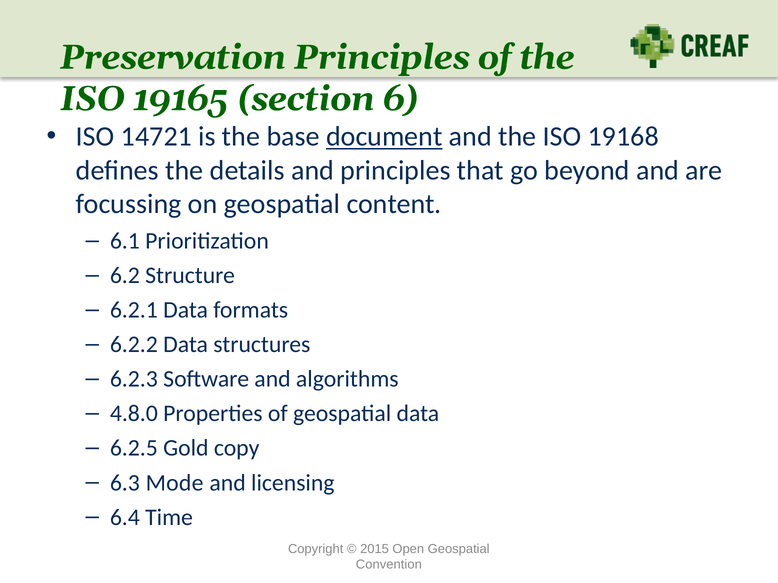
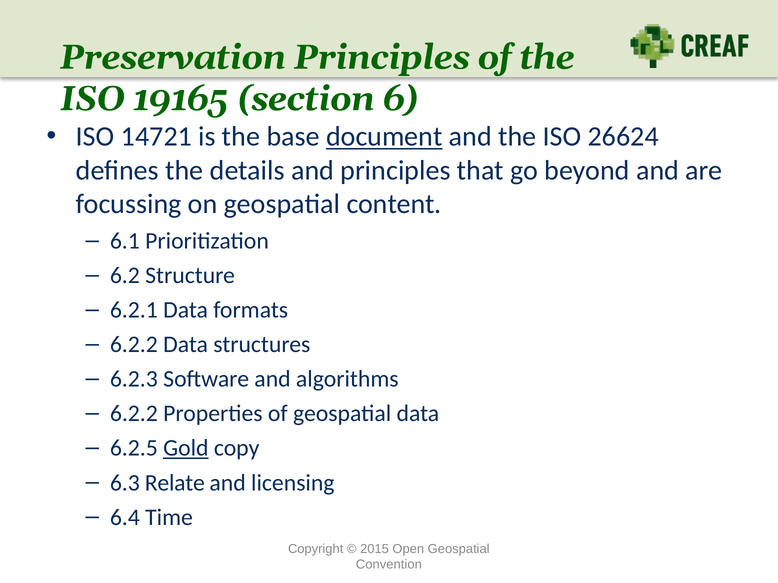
19168: 19168 -> 26624
4.8.0 at (134, 414): 4.8.0 -> 6.2.2
Gold underline: none -> present
Mode: Mode -> Relate
